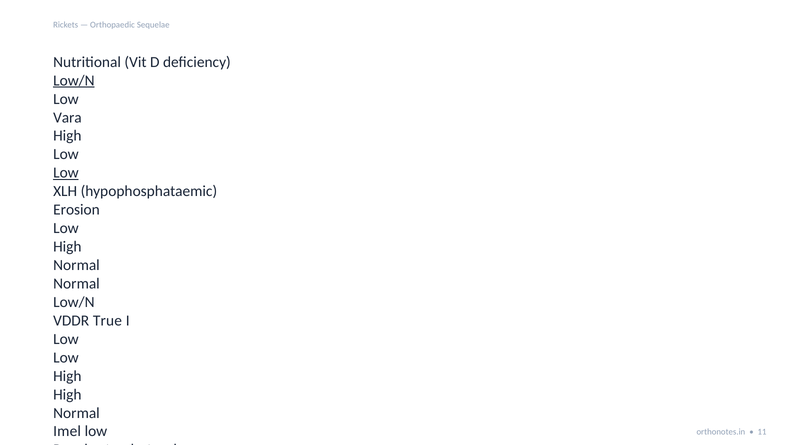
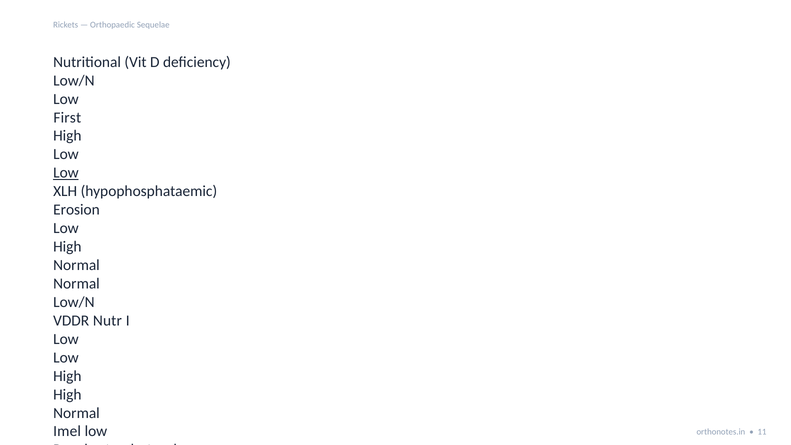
Low/N at (74, 81) underline: present -> none
Vara: Vara -> First
True: True -> Nutr
